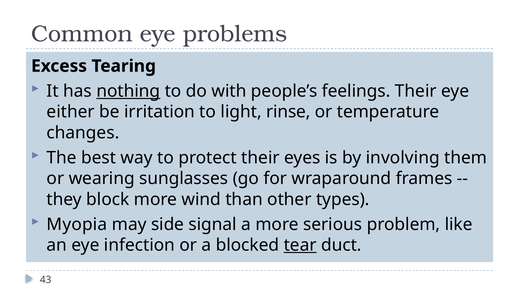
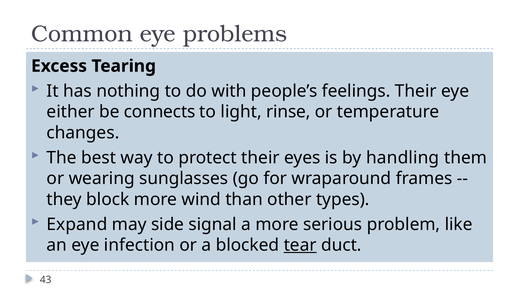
nothing underline: present -> none
irritation: irritation -> connects
involving: involving -> handling
Myopia: Myopia -> Expand
